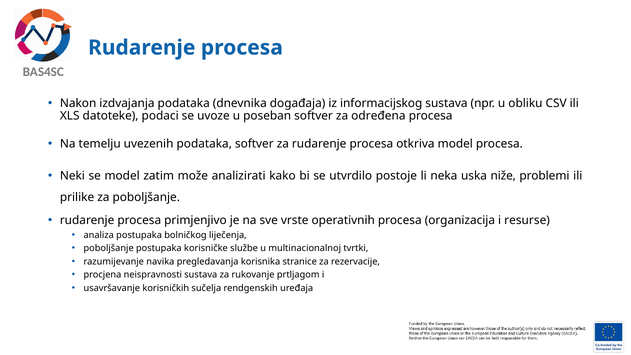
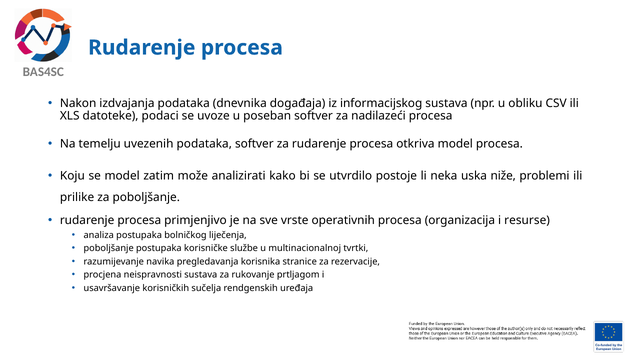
određena: određena -> nadilazeći
Neki: Neki -> Koju
